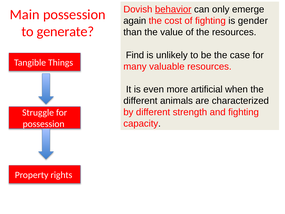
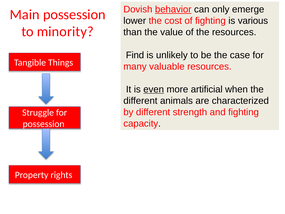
again: again -> lower
gender: gender -> various
generate: generate -> minority
even underline: none -> present
